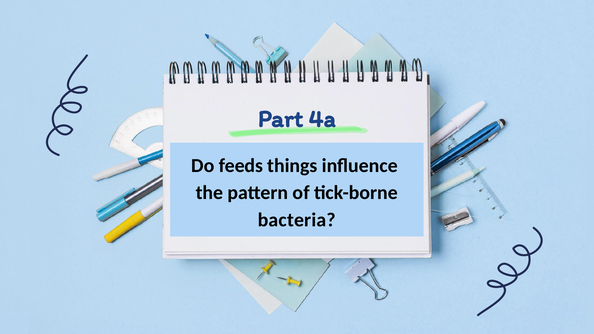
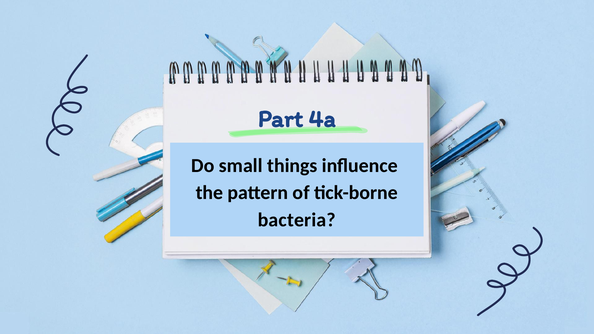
feeds: feeds -> small
